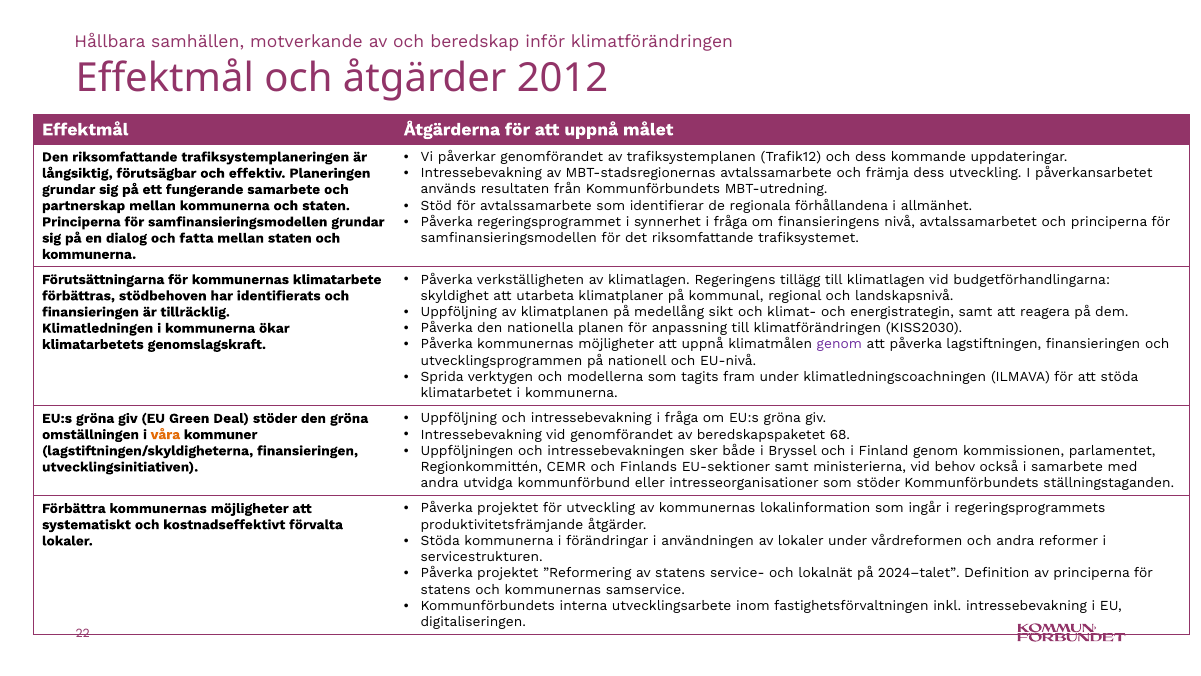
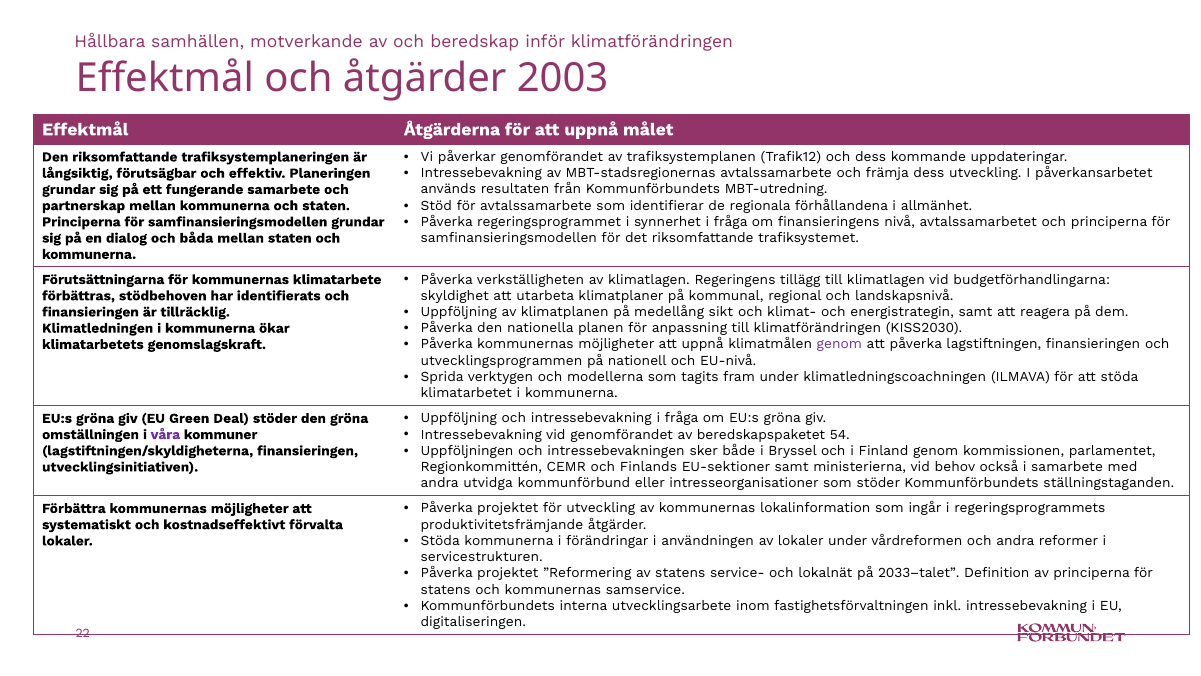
2012: 2012 -> 2003
fatta: fatta -> båda
68: 68 -> 54
våra colour: orange -> purple
2024–talet: 2024–talet -> 2033–talet
